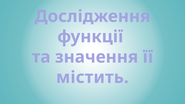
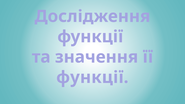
містить at (92, 77): містить -> функції
